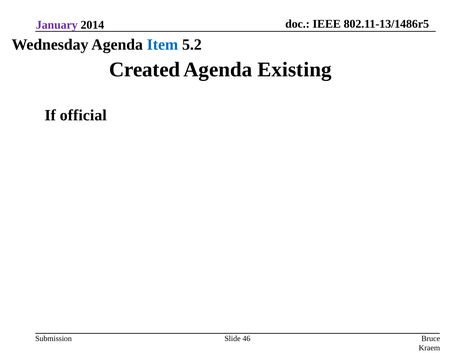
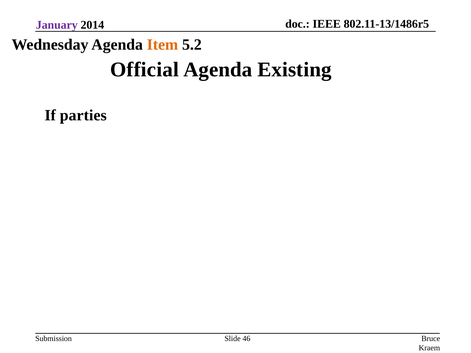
Item colour: blue -> orange
Created: Created -> Official
official: official -> parties
